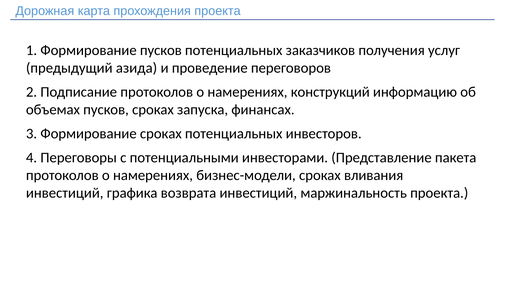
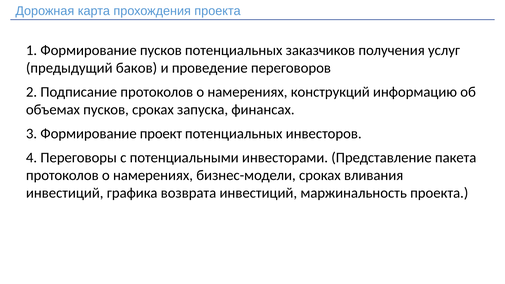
азида: азида -> баков
Формирование сроках: сроках -> проект
